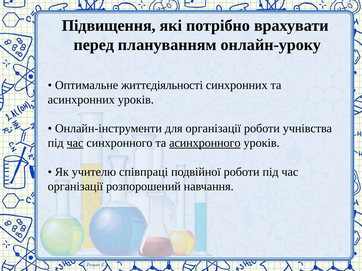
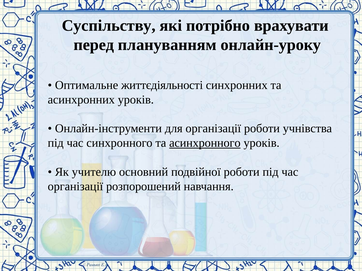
Підвищення: Підвищення -> Суспільству
час at (75, 143) underline: present -> none
співпраці: співпраці -> основний
